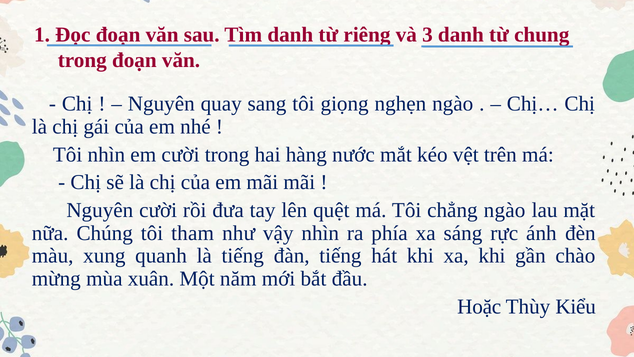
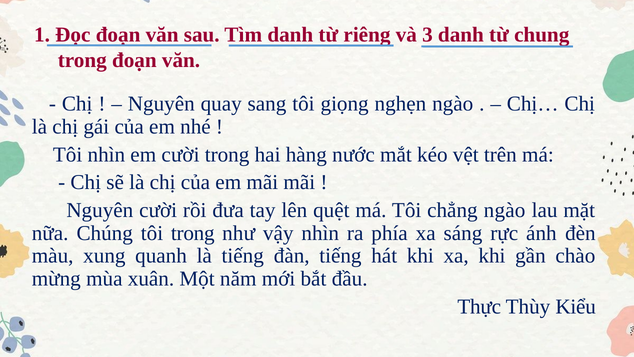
tôi tham: tham -> trong
Hoặc: Hoặc -> Thực
